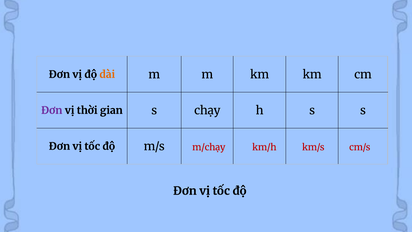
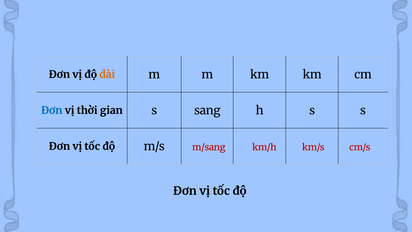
Đơn at (52, 110) colour: purple -> blue
chạy: chạy -> sang
m/chạy: m/chạy -> m/sang
